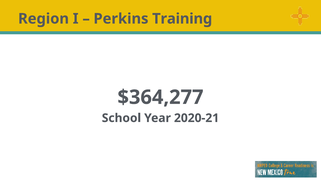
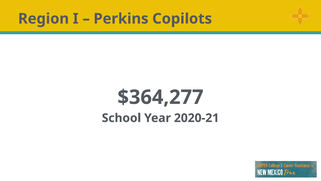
Training: Training -> Copilots
